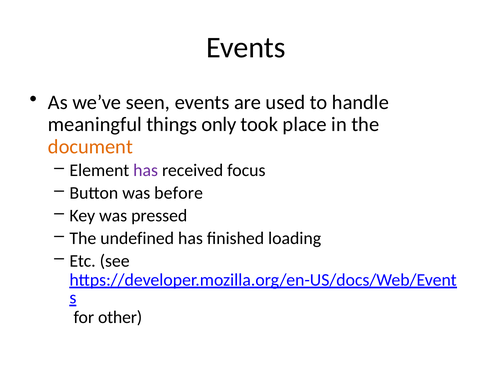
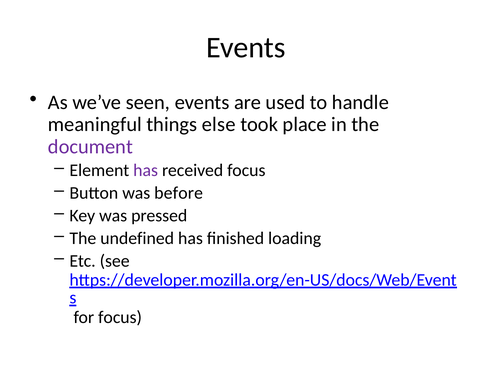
only: only -> else
document colour: orange -> purple
for other: other -> focus
